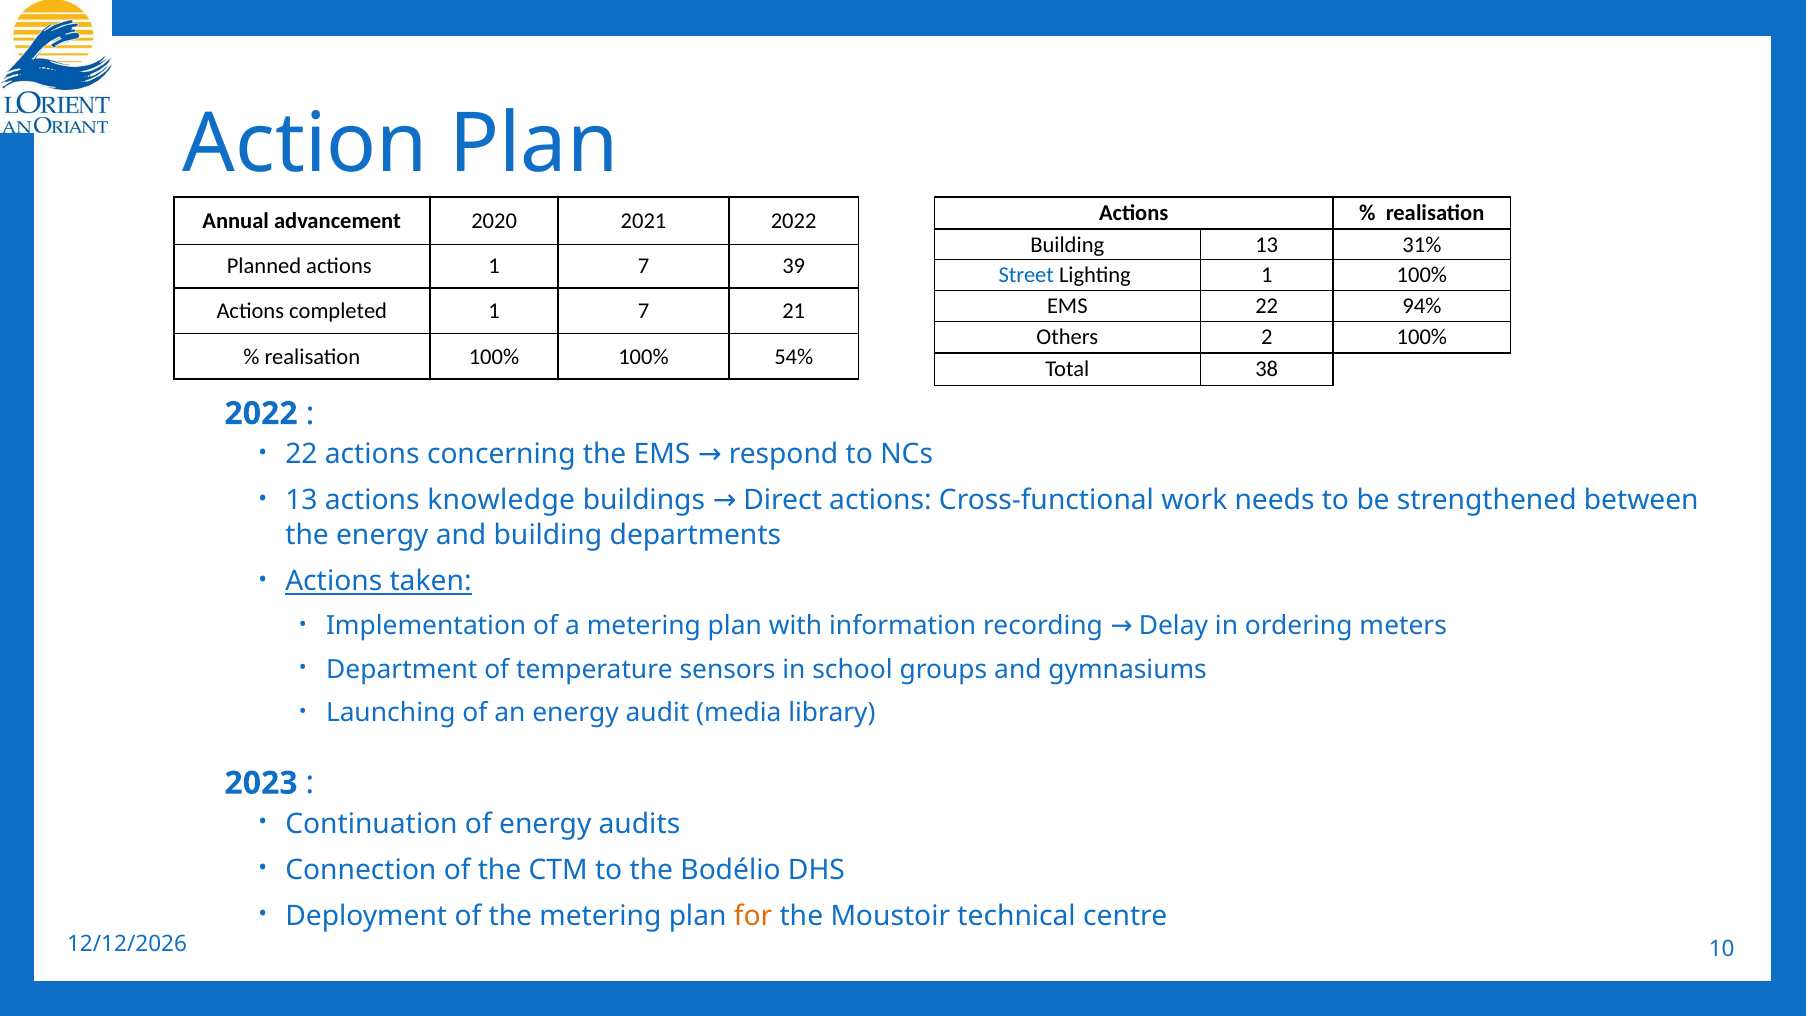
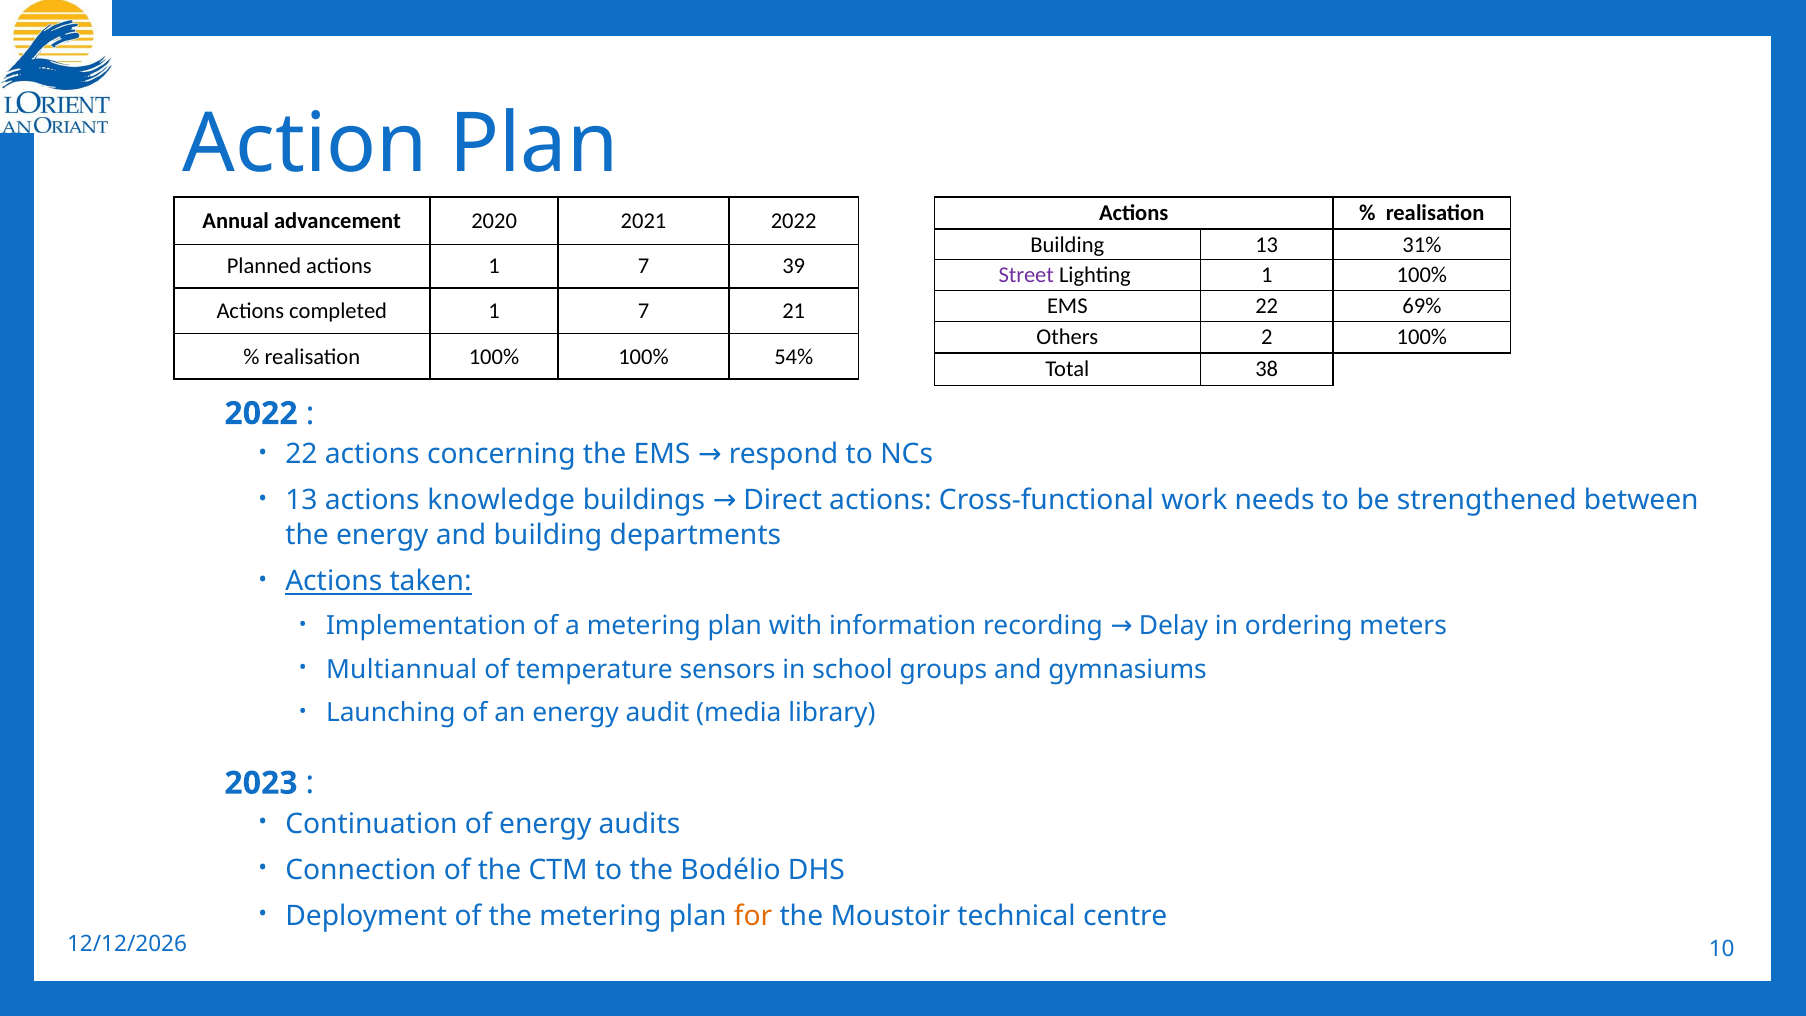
Street colour: blue -> purple
94%: 94% -> 69%
Department: Department -> Multiannual
